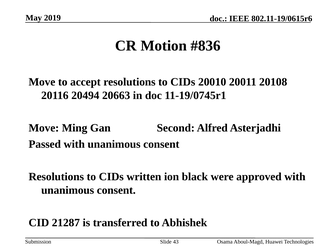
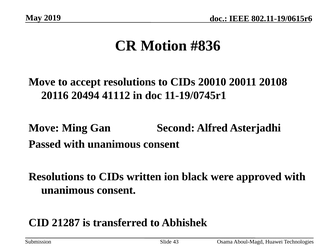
20663: 20663 -> 41112
